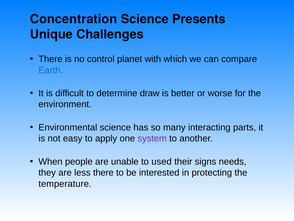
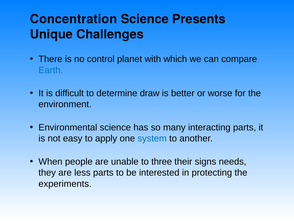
system colour: purple -> blue
used: used -> three
less there: there -> parts
temperature: temperature -> experiments
